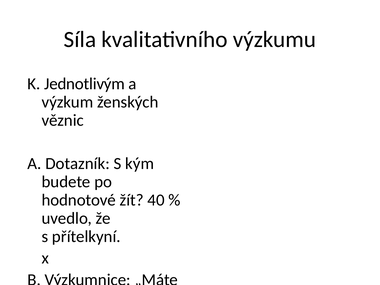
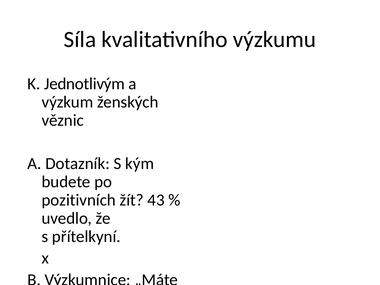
hodnotové: hodnotové -> pozitivních
40: 40 -> 43
